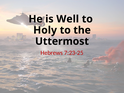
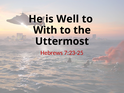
Holy: Holy -> With
